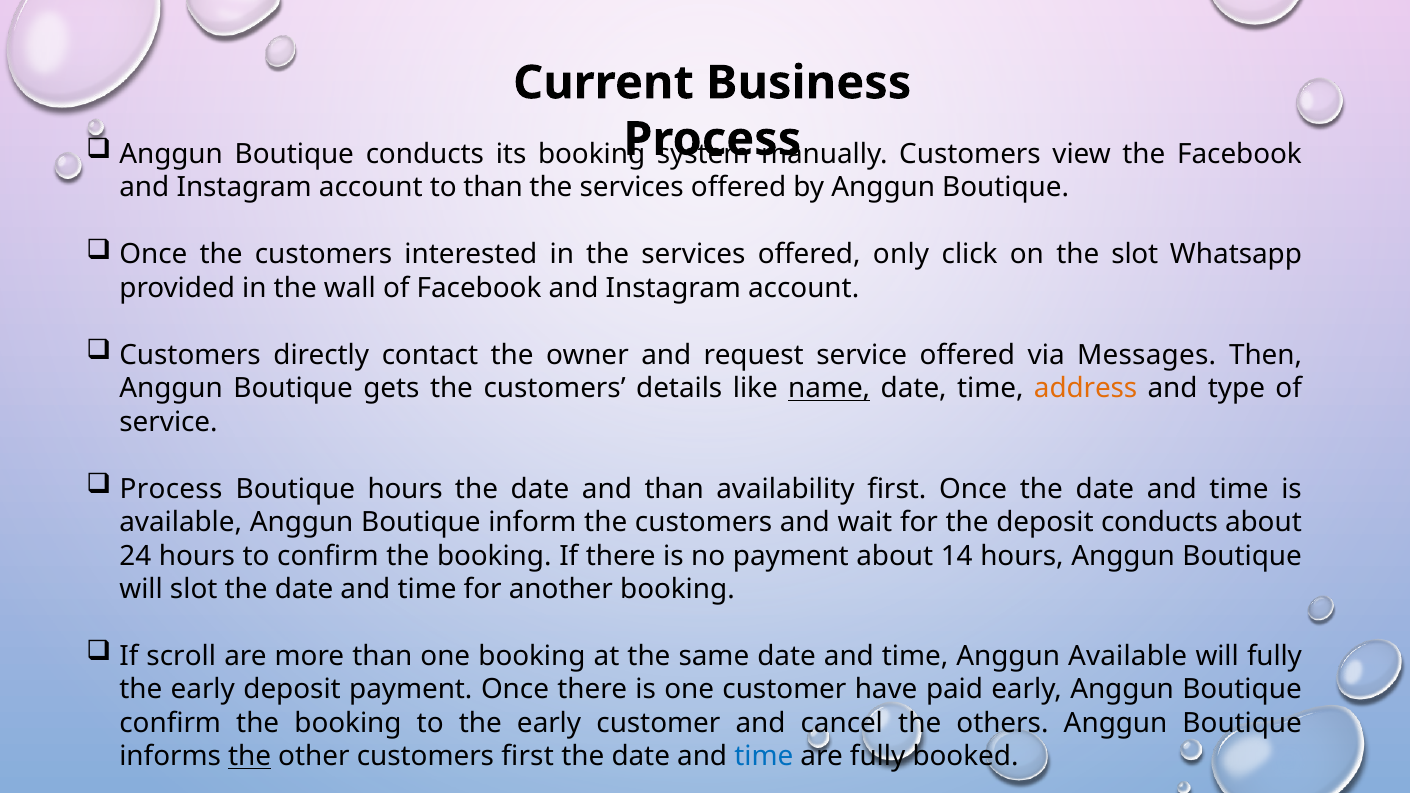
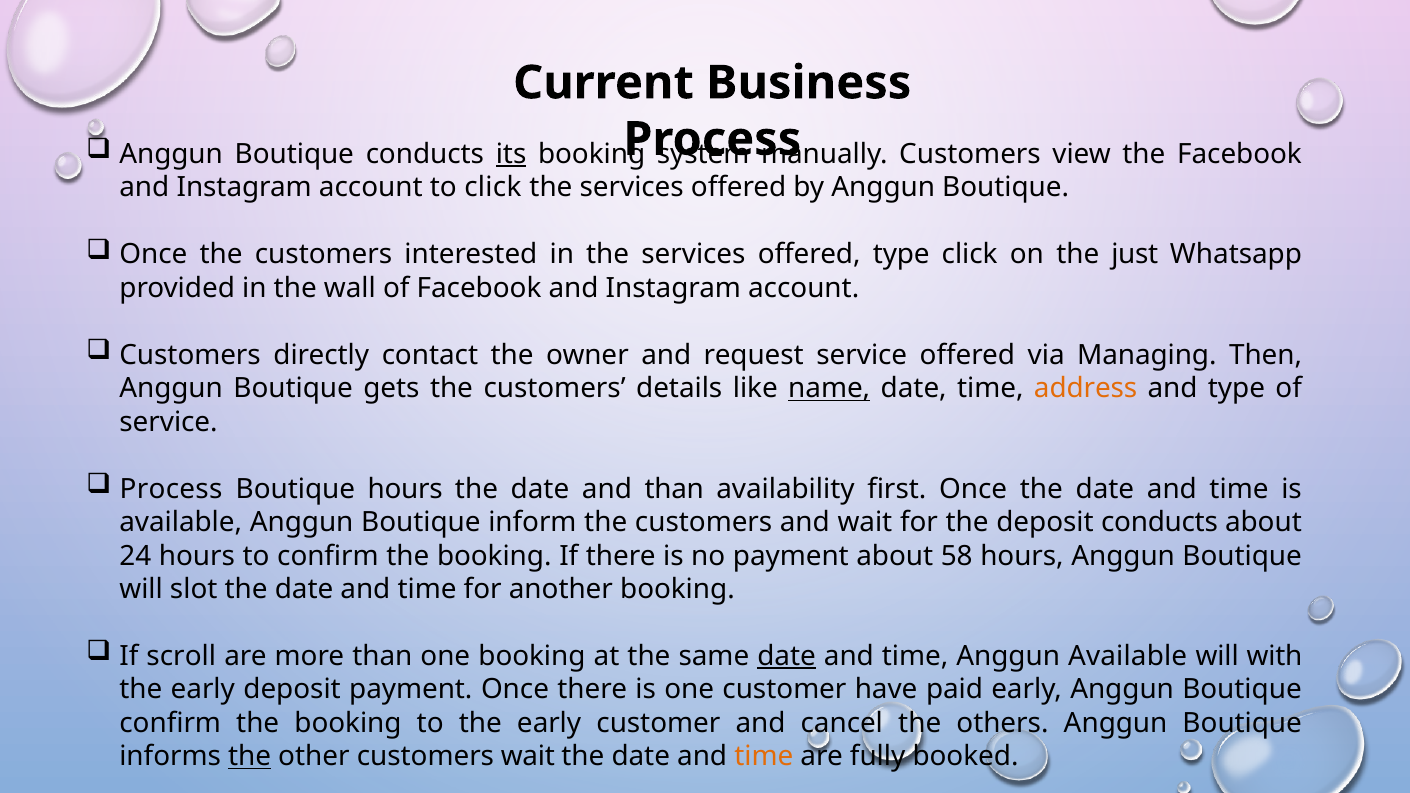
its underline: none -> present
to than: than -> click
offered only: only -> type
the slot: slot -> just
Messages: Messages -> Managing
14: 14 -> 58
date at (787, 656) underline: none -> present
will fully: fully -> with
customers first: first -> wait
time at (764, 757) colour: blue -> orange
